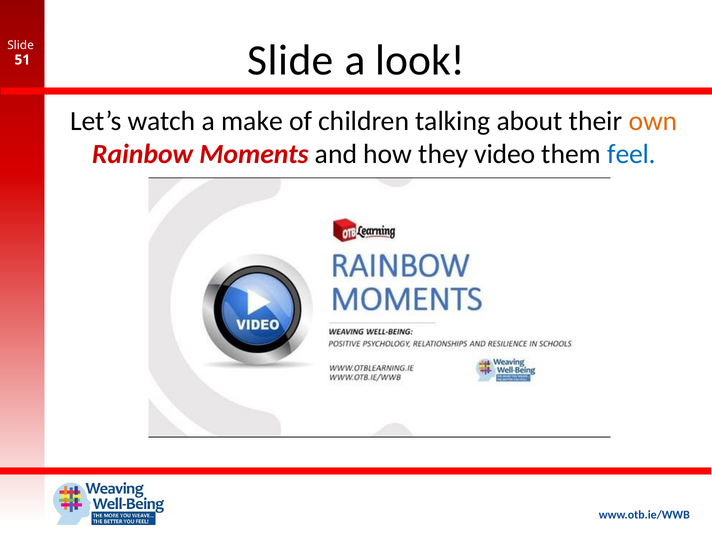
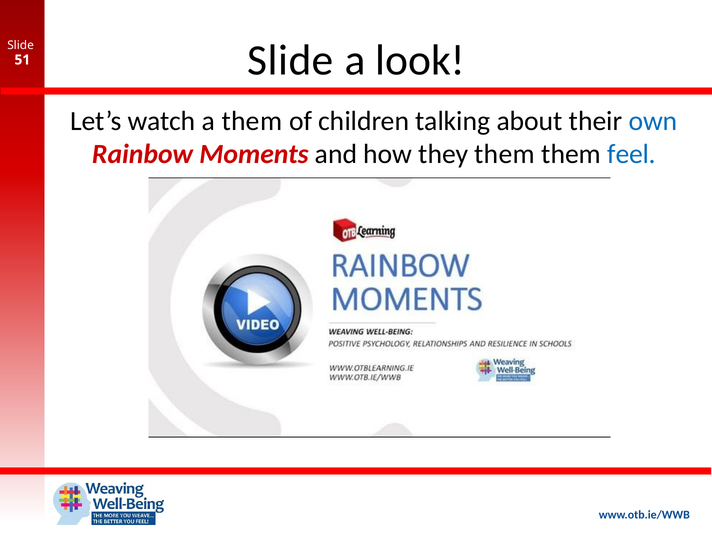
a make: make -> them
own colour: orange -> blue
they video: video -> them
